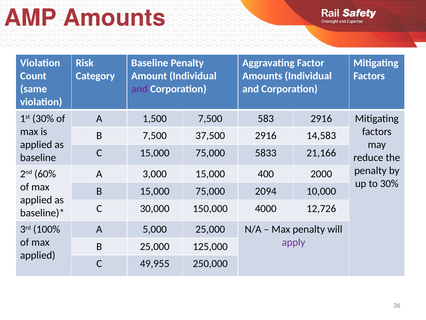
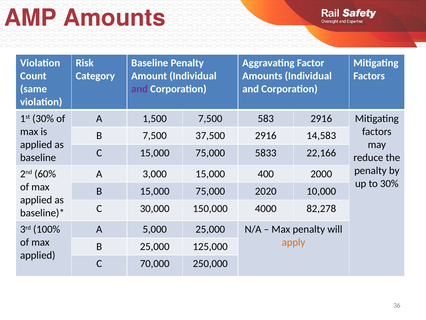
21,166: 21,166 -> 22,166
2094: 2094 -> 2020
12,726: 12,726 -> 82,278
apply colour: purple -> orange
49,955: 49,955 -> 70,000
